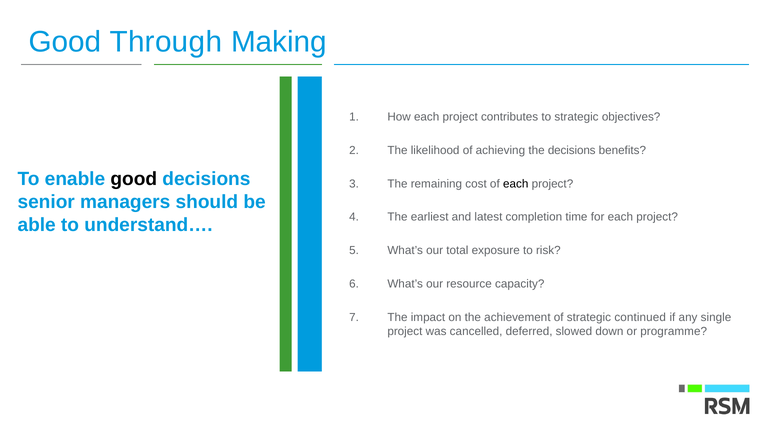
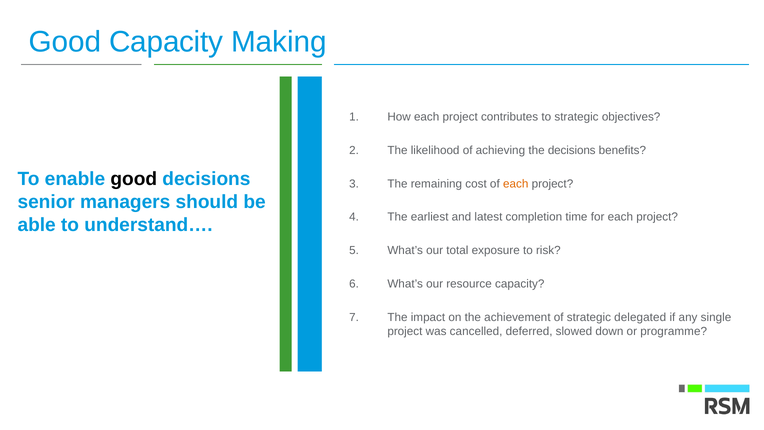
Good Through: Through -> Capacity
each at (516, 184) colour: black -> orange
continued: continued -> delegated
